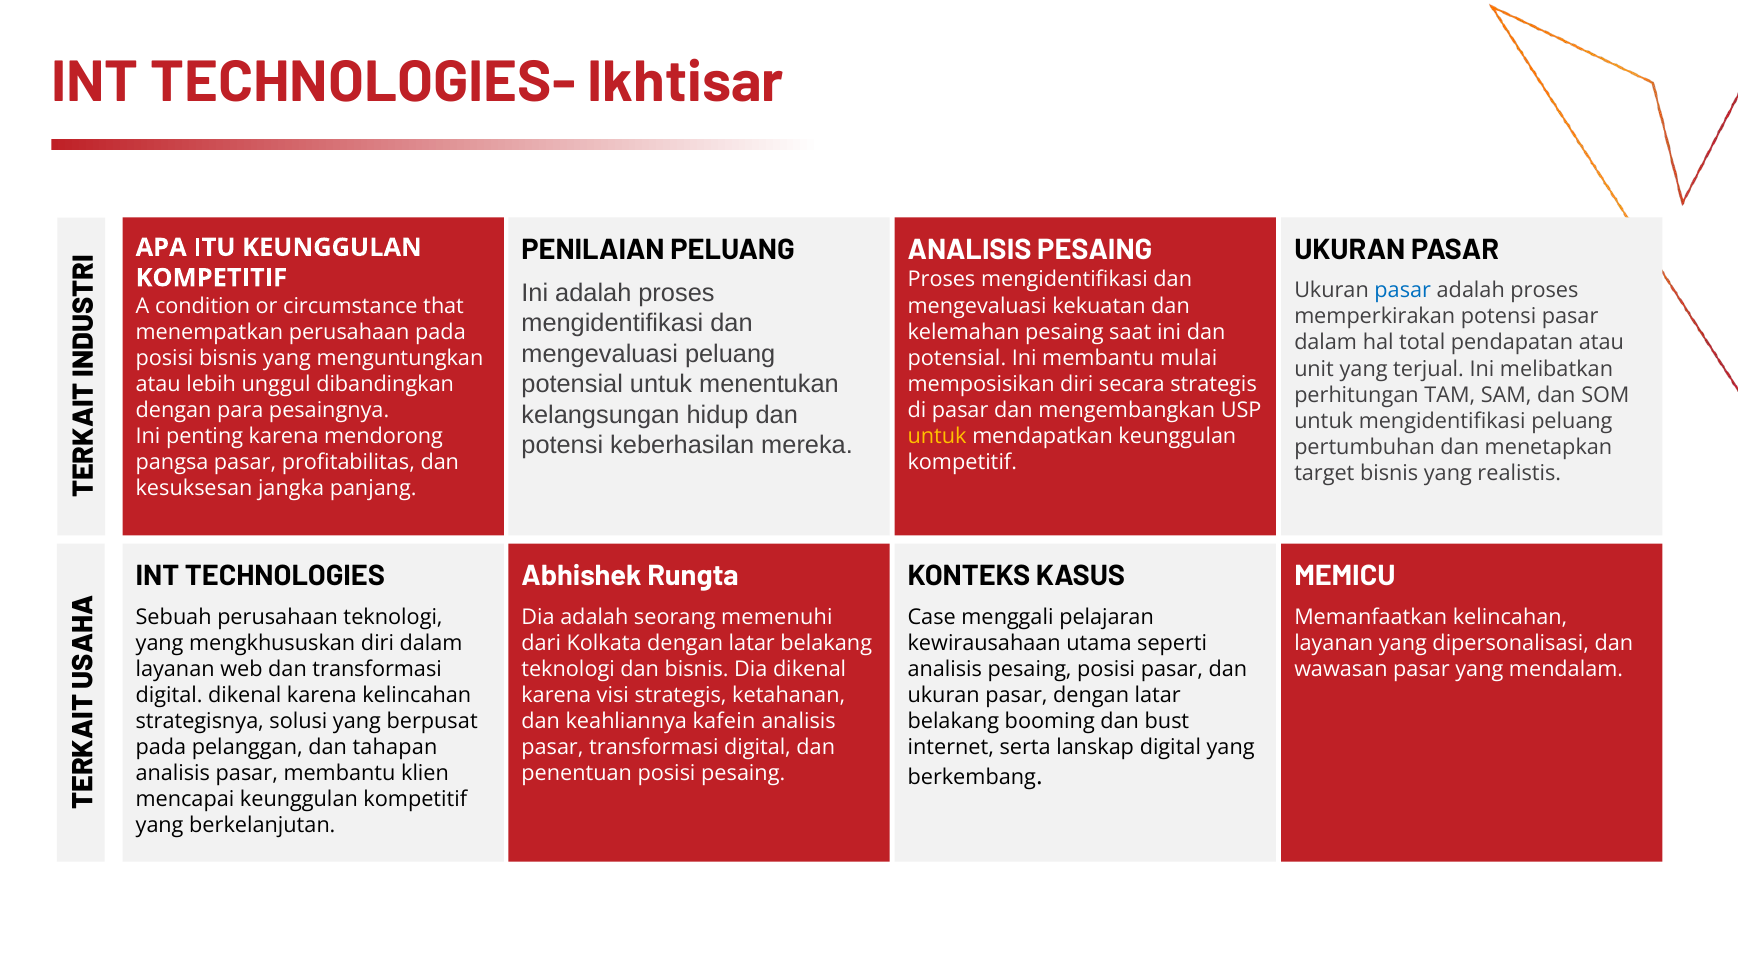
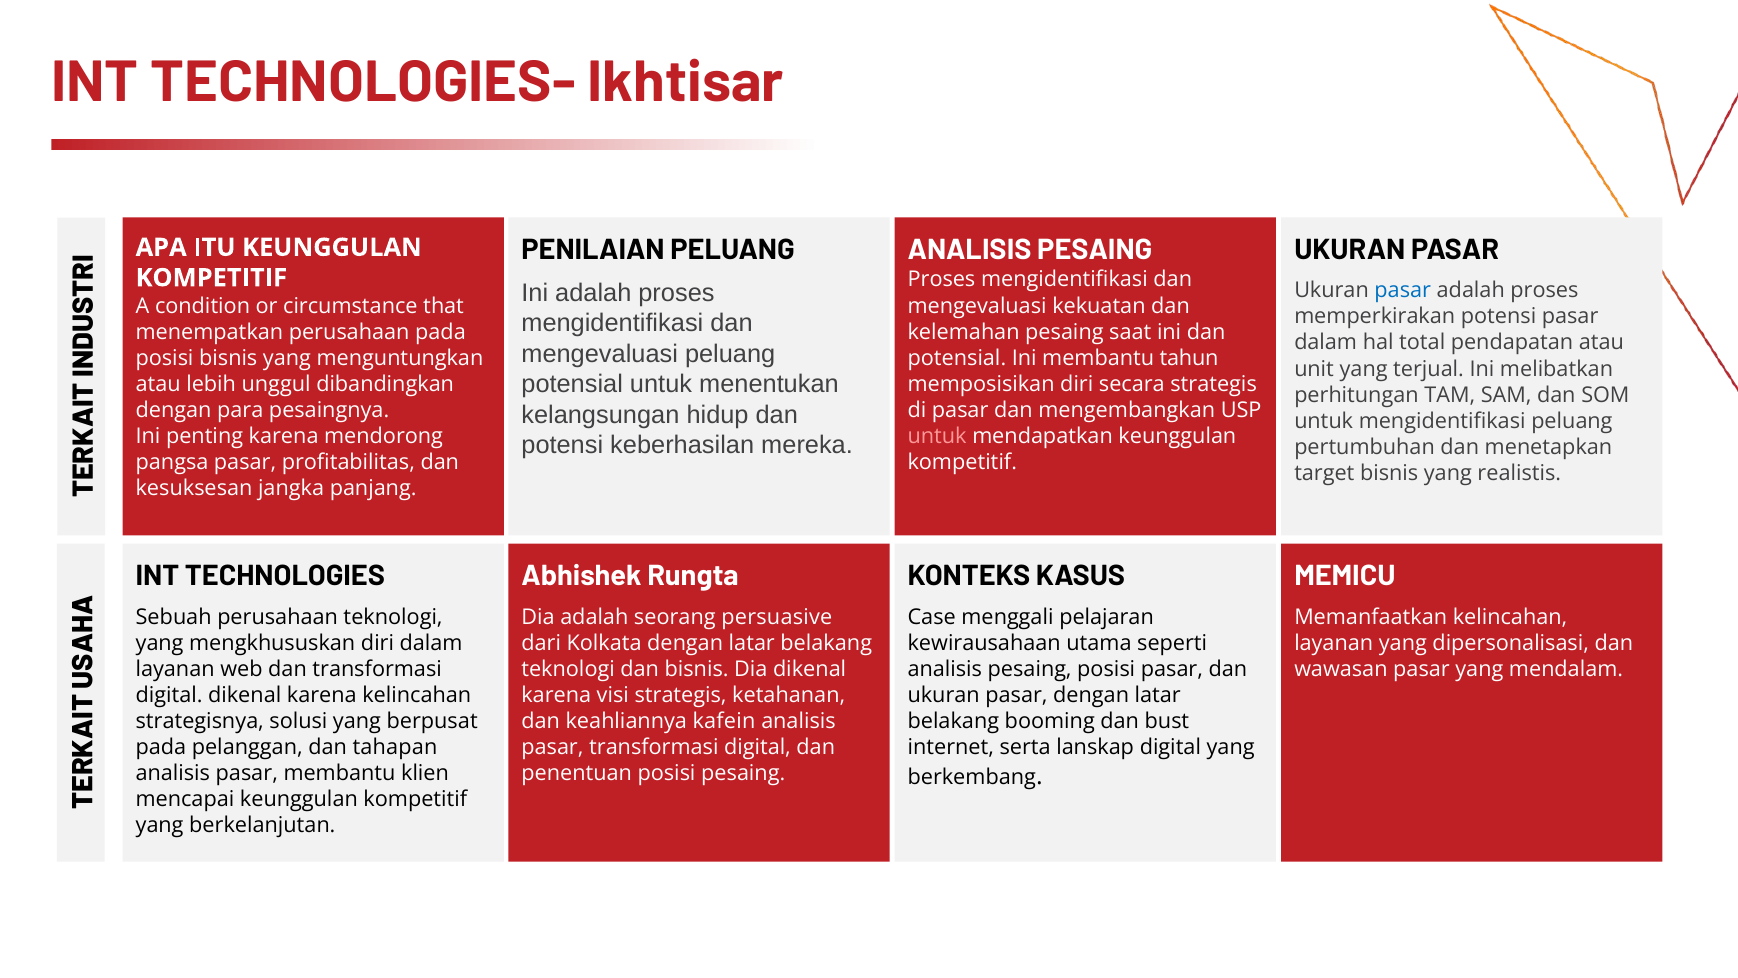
mulai: mulai -> tahun
untuk at (937, 436) colour: yellow -> pink
memenuhi: memenuhi -> persuasive
